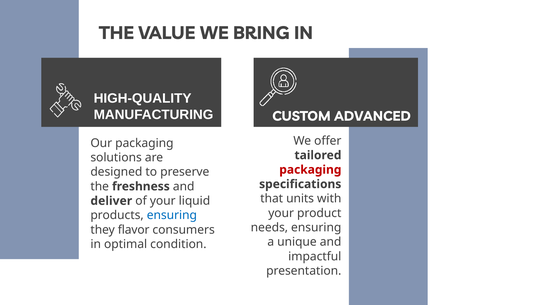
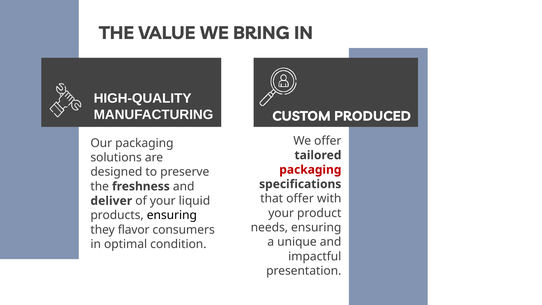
ADVANCED: ADVANCED -> PRODUCED
that units: units -> offer
ensuring at (172, 215) colour: blue -> black
